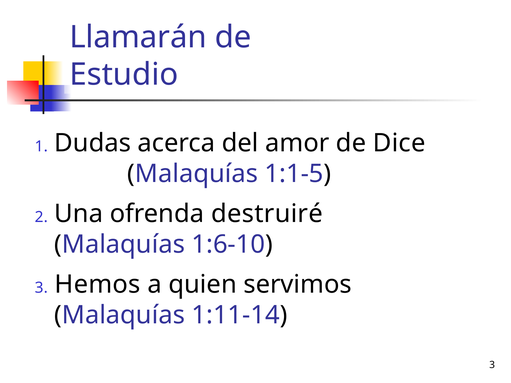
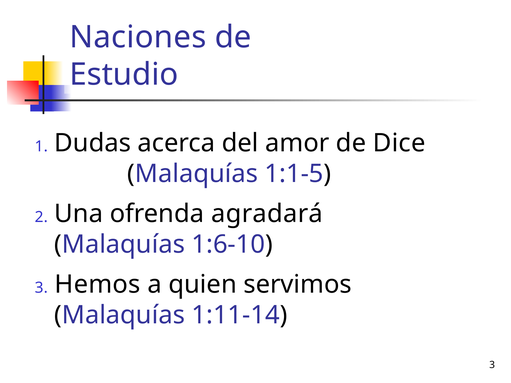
Llamarán: Llamarán -> Naciones
destruiré: destruiré -> agradará
